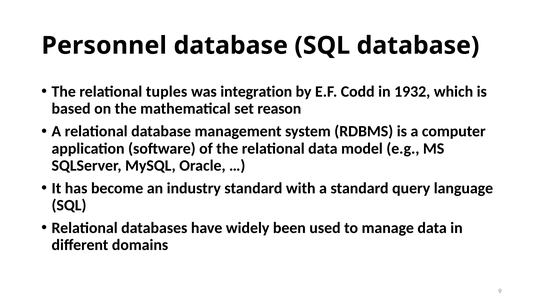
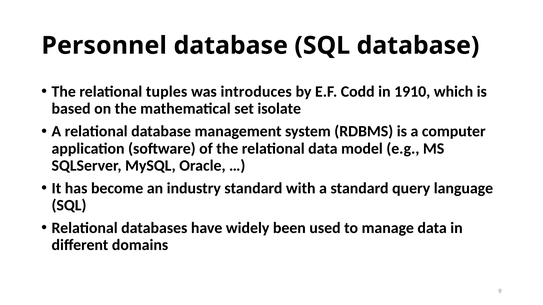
integration: integration -> introduces
1932: 1932 -> 1910
reason: reason -> isolate
